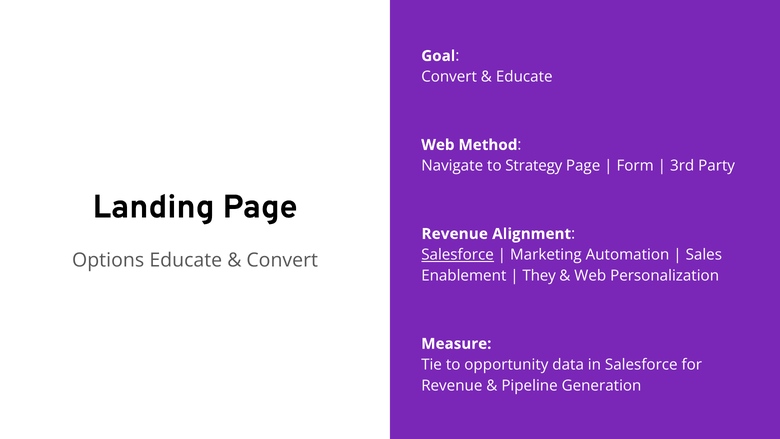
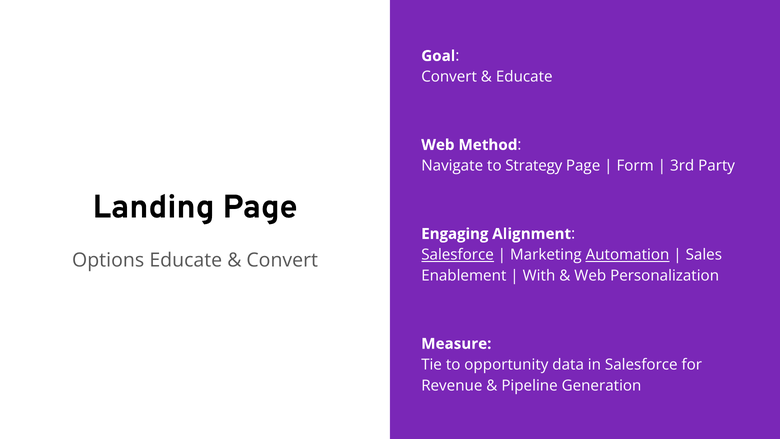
Revenue at (455, 234): Revenue -> Engaging
Automation underline: none -> present
They: They -> With
